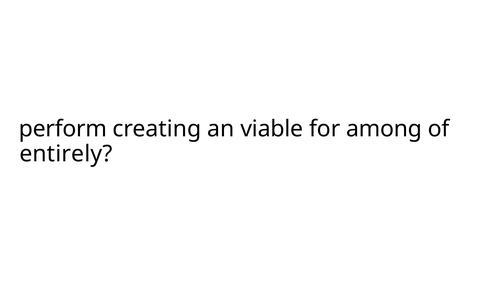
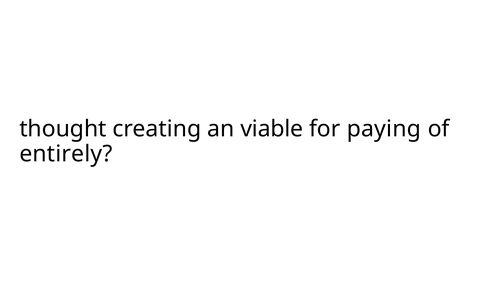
perform: perform -> thought
among: among -> paying
